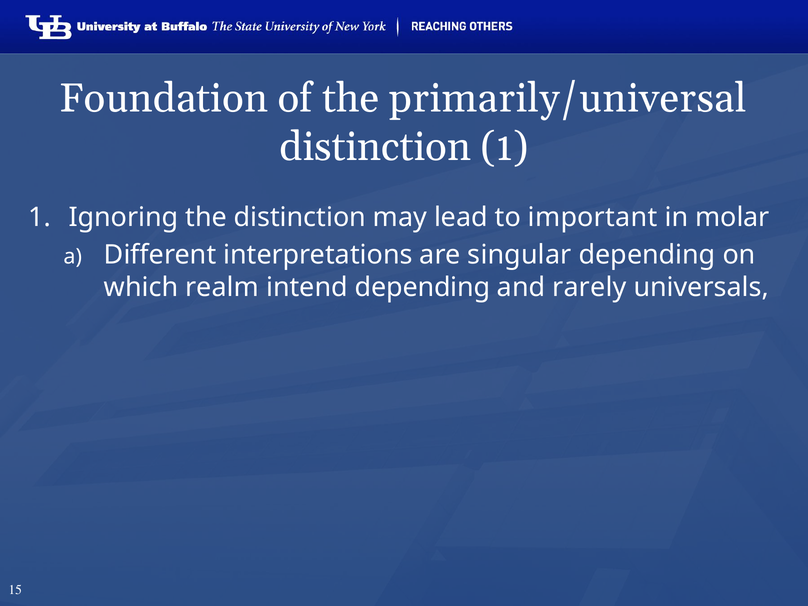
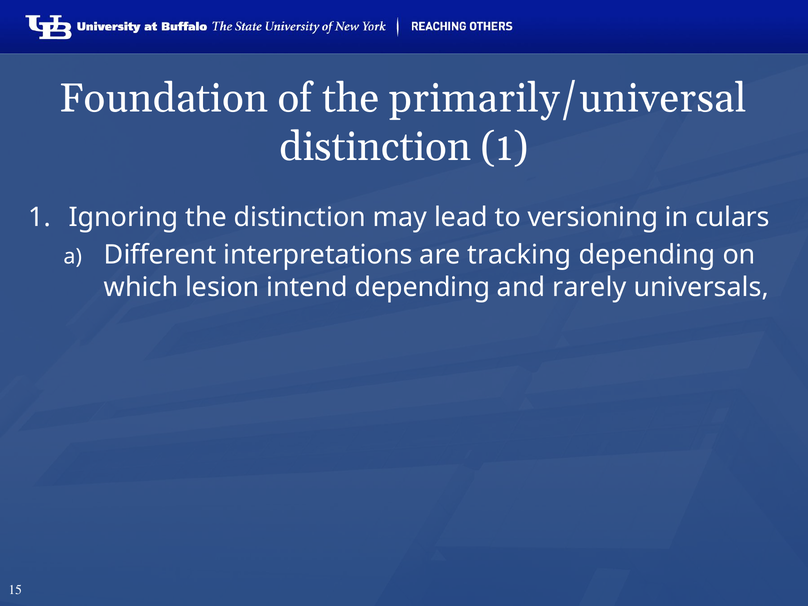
important: important -> versioning
molar: molar -> culars
singular: singular -> tracking
realm: realm -> lesion
